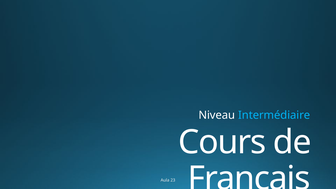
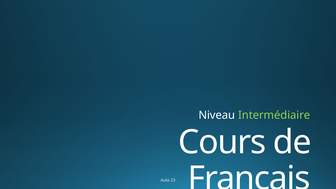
Intermédiaire colour: light blue -> light green
